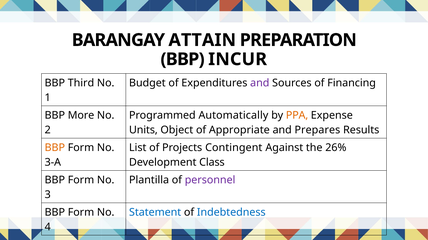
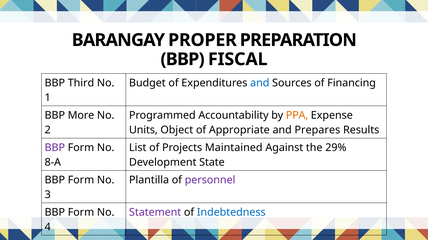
ATTAIN: ATTAIN -> PROPER
INCUR: INCUR -> FISCAL
and at (260, 83) colour: purple -> blue
Automatically: Automatically -> Accountability
BBP at (55, 148) colour: orange -> purple
Contingent: Contingent -> Maintained
26%: 26% -> 29%
3-A: 3-A -> 8-A
Class: Class -> State
Statement colour: blue -> purple
